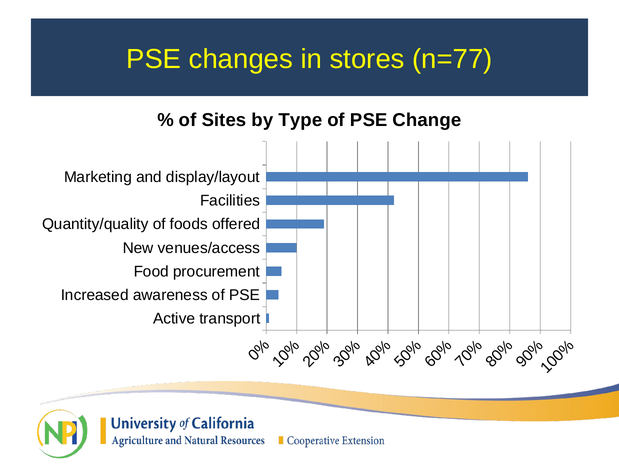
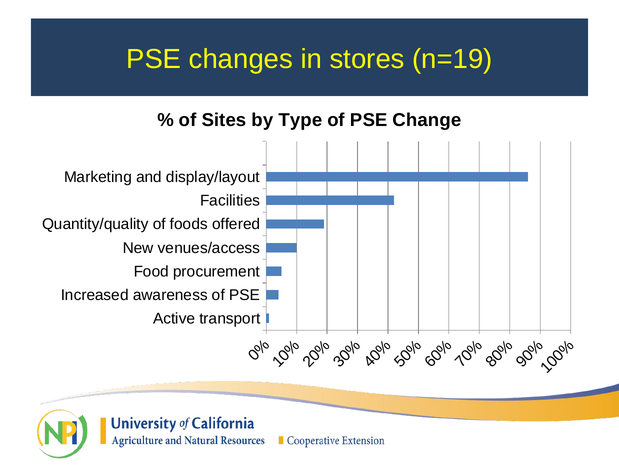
n=77: n=77 -> n=19
